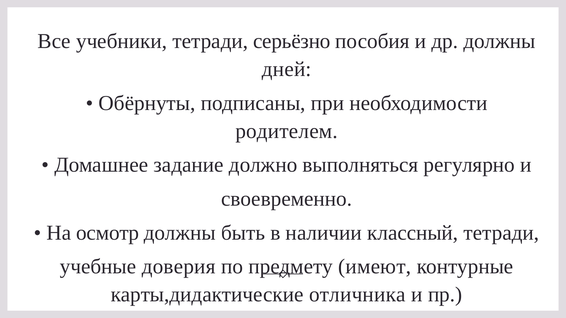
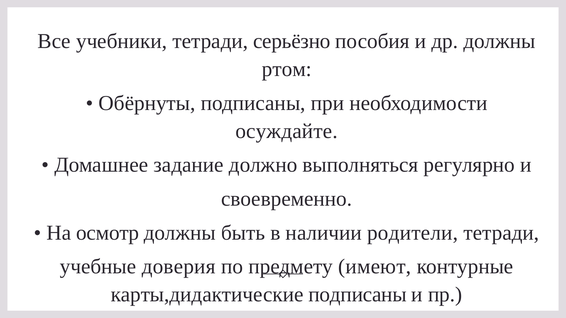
дней: дней -> ртом
родителем: родителем -> осуждайте
классный: классный -> родители
карты,дидактические отличника: отличника -> подписаны
